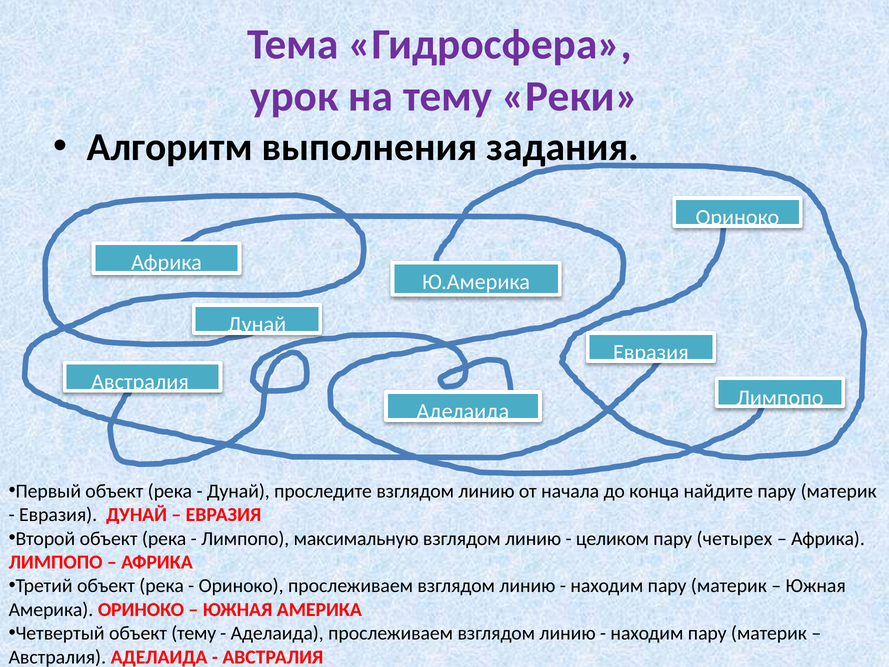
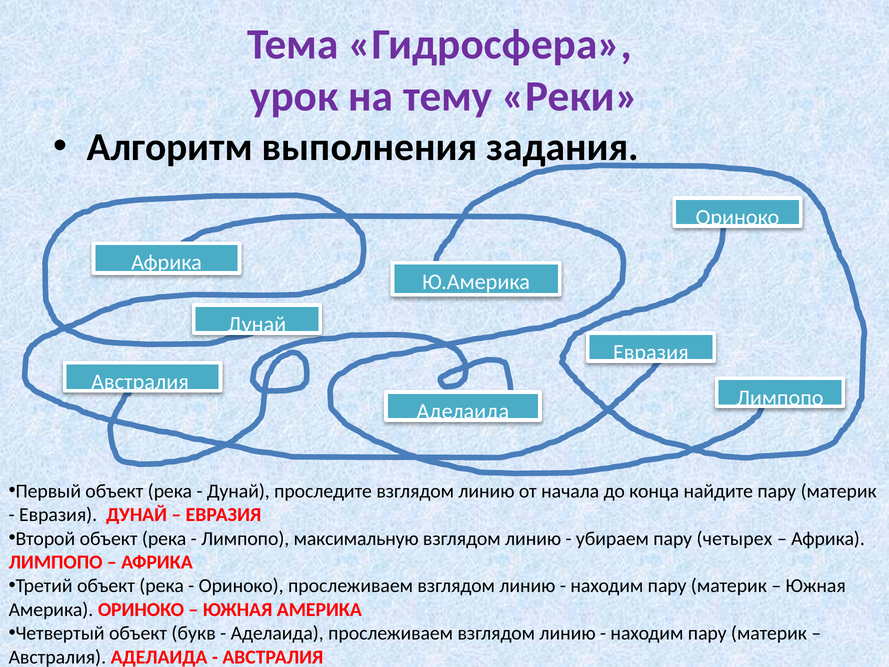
целиком: целиком -> убираем
объект тему: тему -> букв
